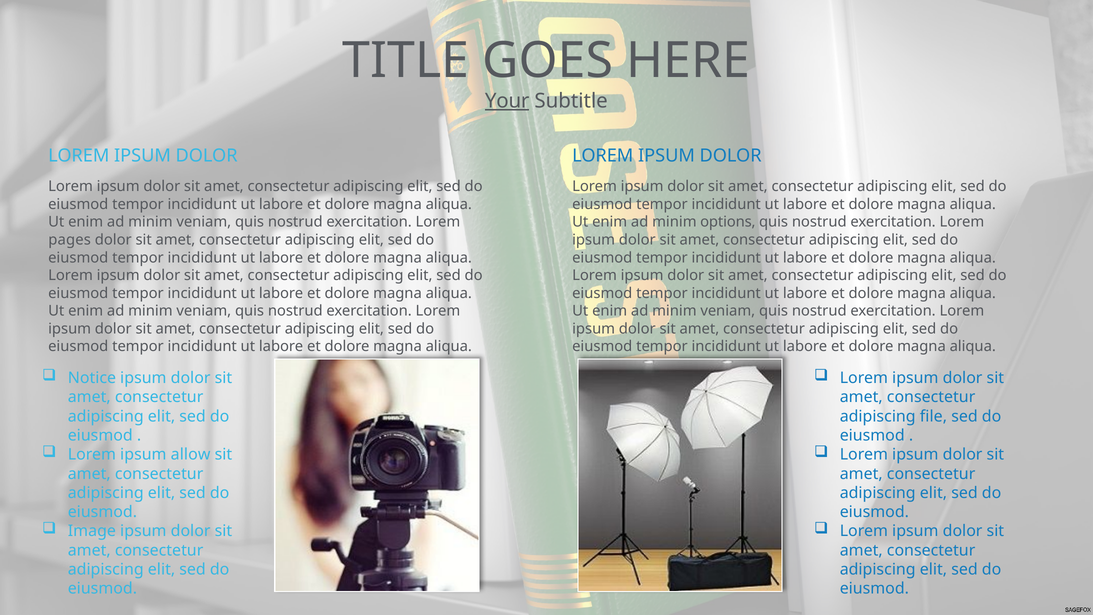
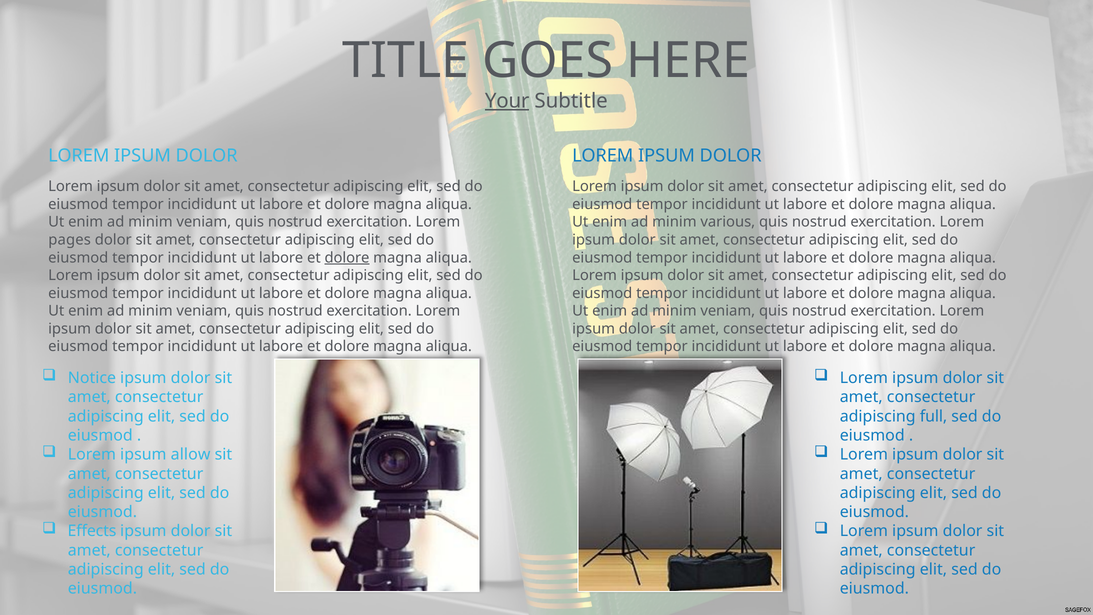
options: options -> various
dolore at (347, 258) underline: none -> present
file: file -> full
Image: Image -> Effects
